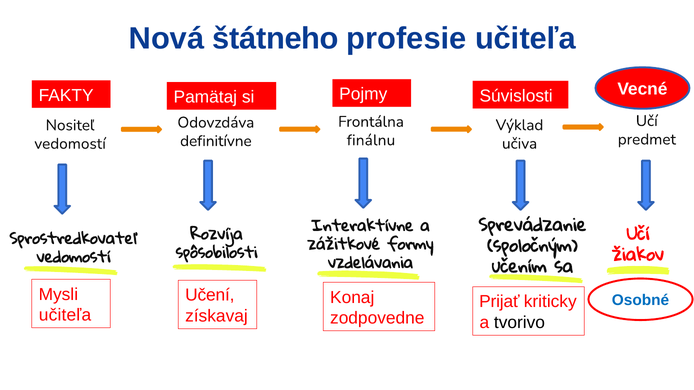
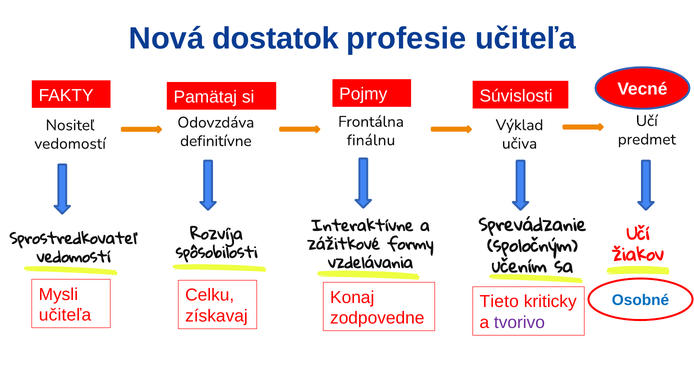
štátneho: štátneho -> dostatok
Učení: Učení -> Celku
Prijať: Prijať -> Tieto
tvorivo colour: black -> purple
